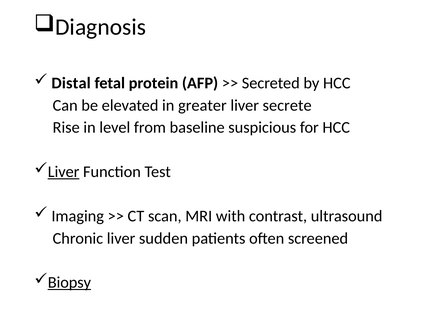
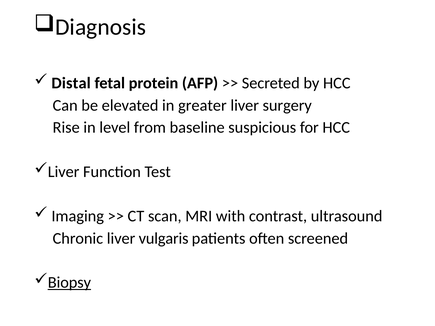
secrete: secrete -> surgery
Liver at (64, 172) underline: present -> none
sudden: sudden -> vulgaris
